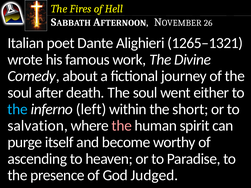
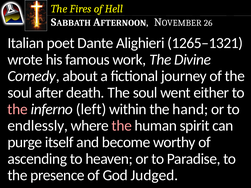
the at (18, 109) colour: light blue -> pink
short: short -> hand
salvation: salvation -> endlessly
